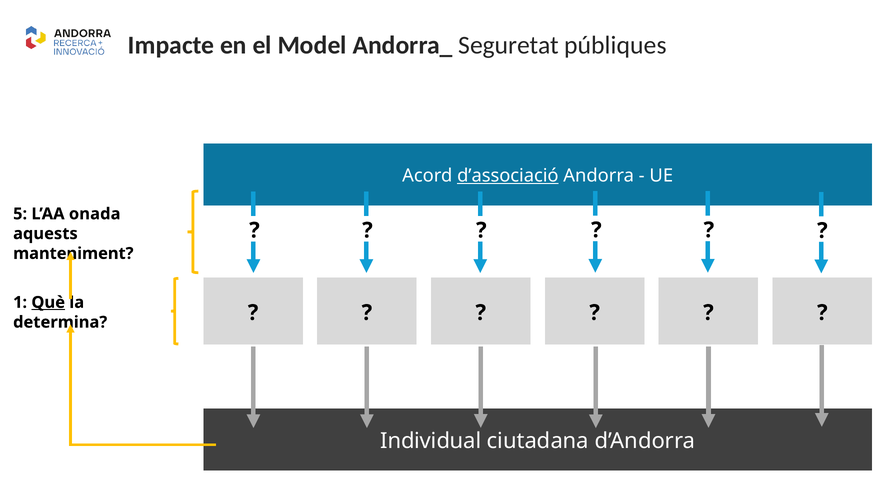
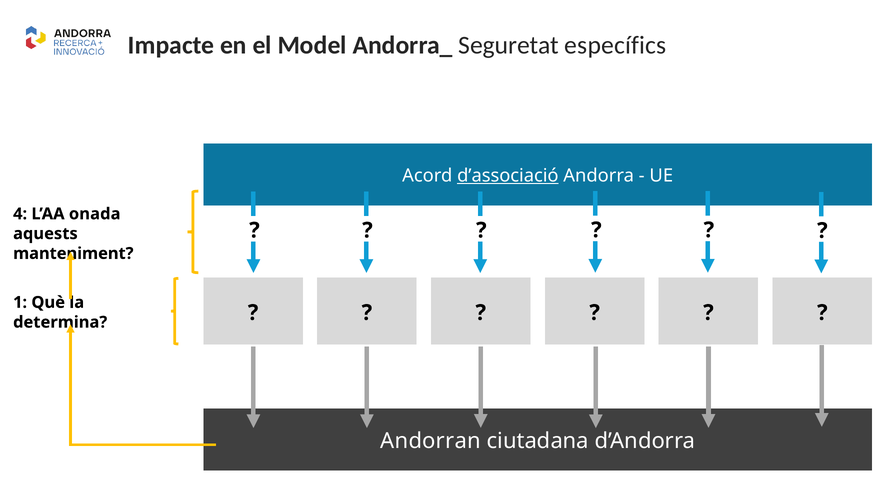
públiques: públiques -> específics
5: 5 -> 4
Què underline: present -> none
Individual: Individual -> Andorran
